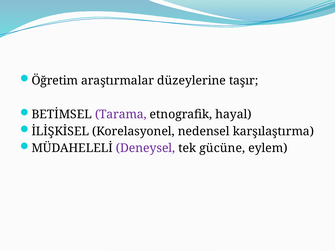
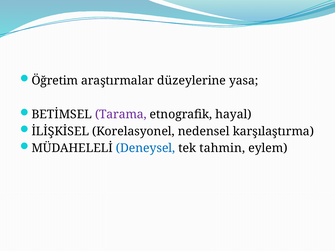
taşır: taşır -> yasa
Deneysel colour: purple -> blue
gücüne: gücüne -> tahmin
